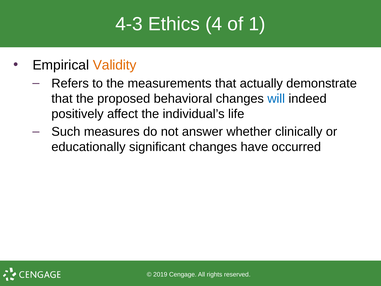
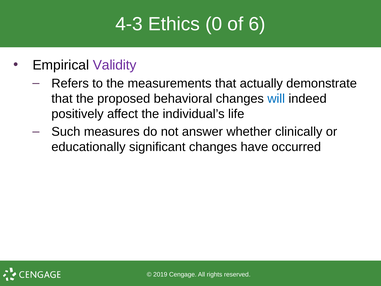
4: 4 -> 0
1: 1 -> 6
Validity colour: orange -> purple
